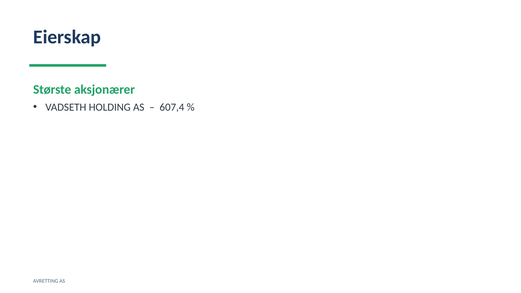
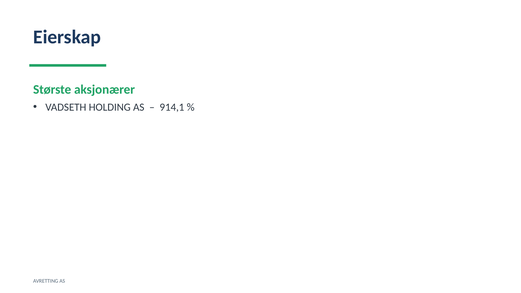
607,4: 607,4 -> 914,1
